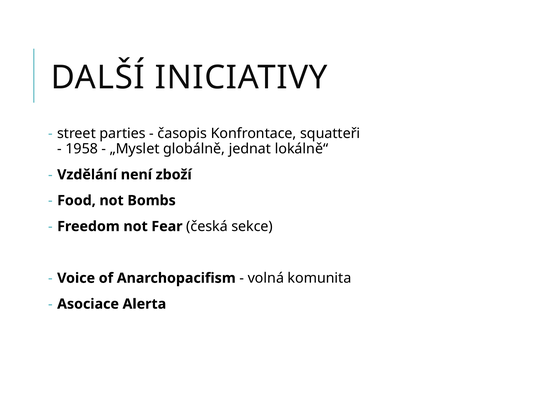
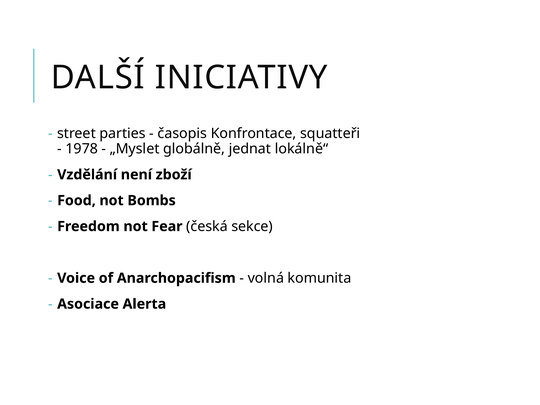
1958: 1958 -> 1978
